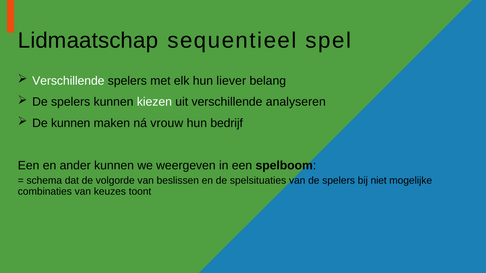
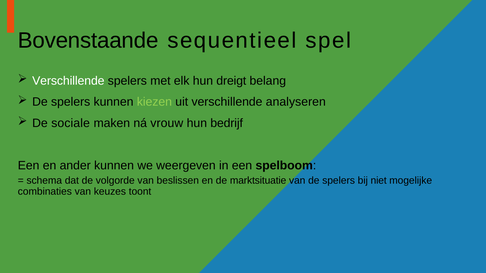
Lidmaatschap: Lidmaatschap -> Bovenstaande
liever: liever -> dreigt
kiezen colour: white -> light green
De kunnen: kunnen -> sociale
spelsituaties: spelsituaties -> marktsituatie
